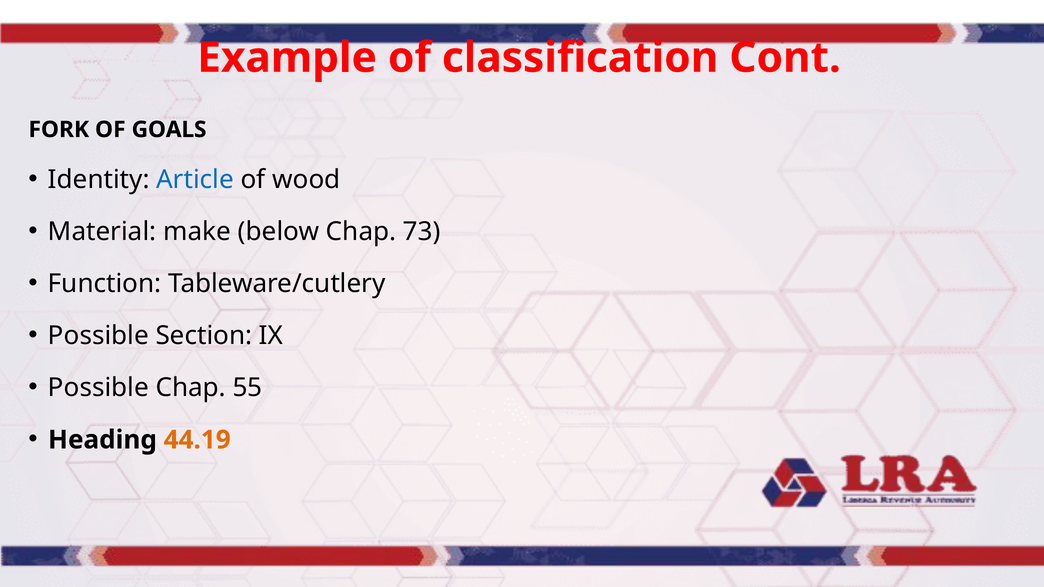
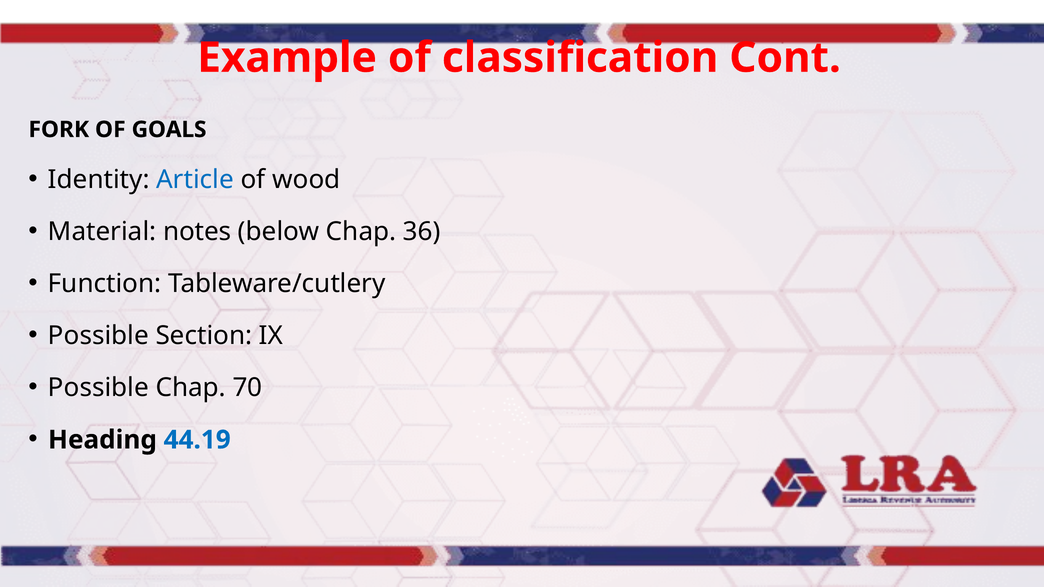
make: make -> notes
73: 73 -> 36
55: 55 -> 70
44.19 colour: orange -> blue
